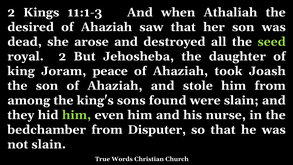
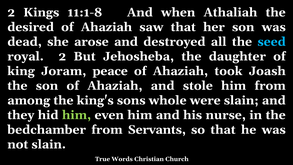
11:1-3: 11:1-3 -> 11:1-8
seed colour: light green -> light blue
found: found -> whole
Disputer: Disputer -> Servants
